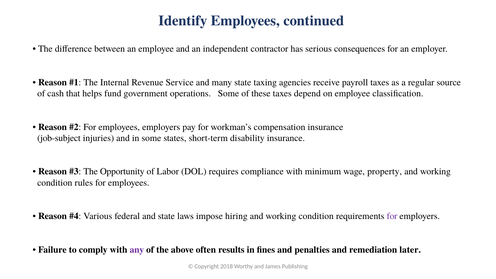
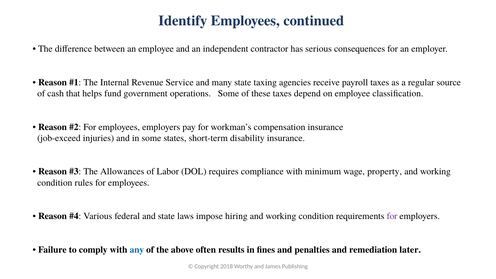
job-subject: job-subject -> job-exceed
Opportunity: Opportunity -> Allowances
any colour: purple -> blue
